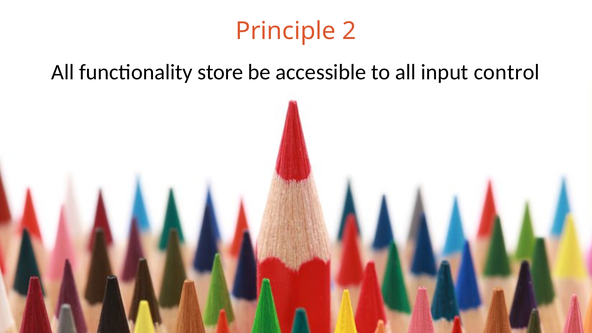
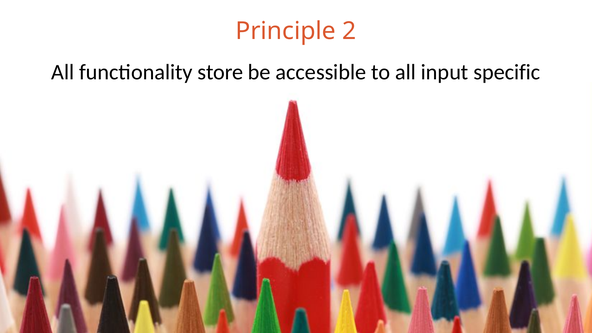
control: control -> specific
